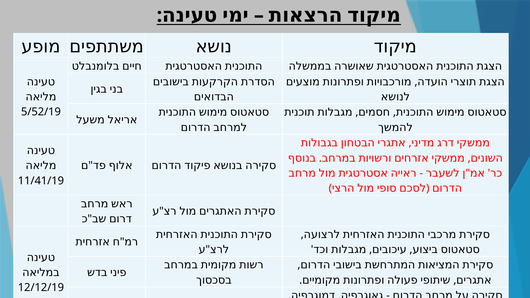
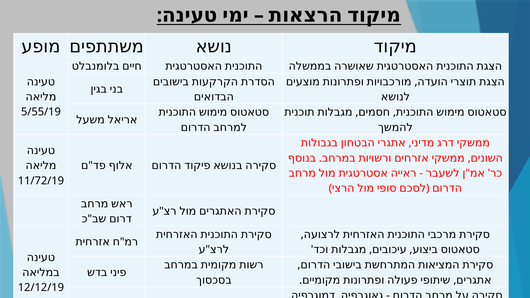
5/52/19: 5/52/19 -> 5/55/19
11/41/19: 11/41/19 -> 11/72/19
